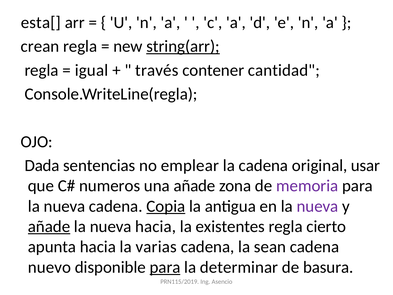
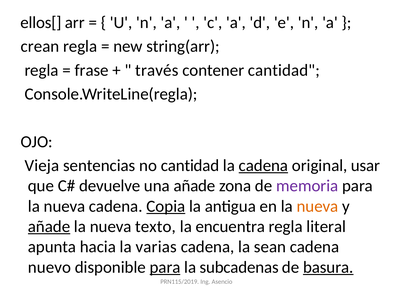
esta[: esta[ -> ellos[
string(arr underline: present -> none
igual: igual -> frase
Dada: Dada -> Vieja
no emplear: emplear -> cantidad
cadena at (263, 165) underline: none -> present
numeros: numeros -> devuelve
nueva at (317, 206) colour: purple -> orange
nueva hacia: hacia -> texto
existentes: existentes -> encuentra
cierto: cierto -> literal
determinar: determinar -> subcadenas
basura underline: none -> present
